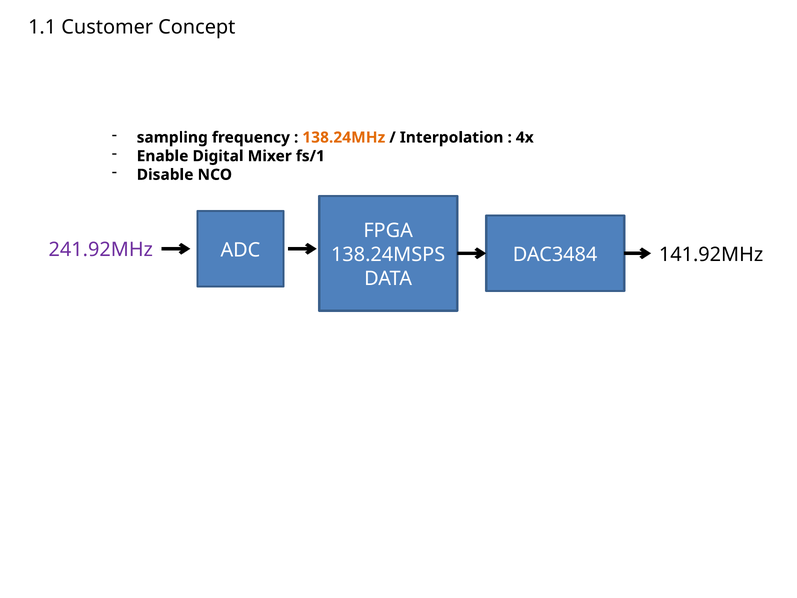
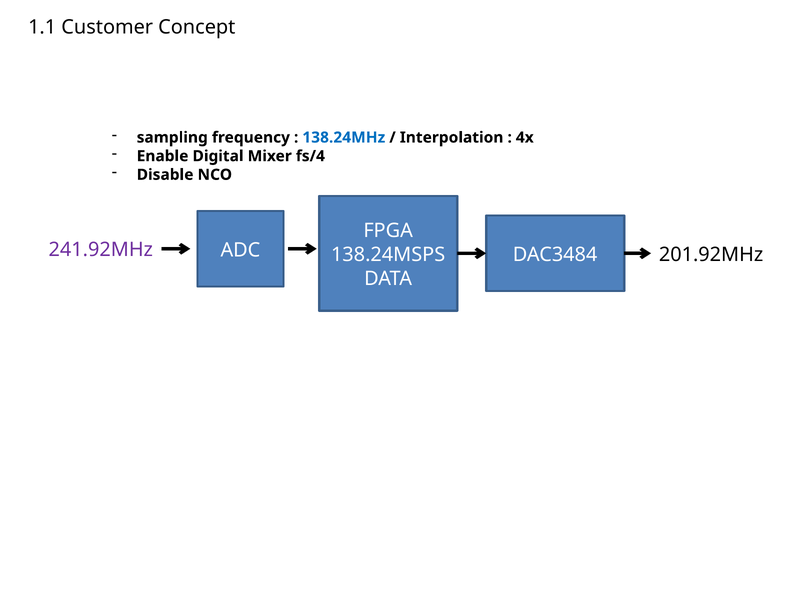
138.24MHz colour: orange -> blue
fs/1: fs/1 -> fs/4
141.92MHz: 141.92MHz -> 201.92MHz
